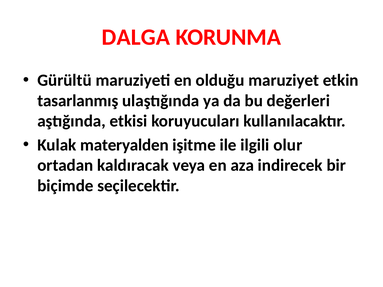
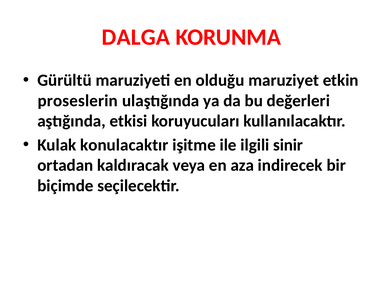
tasarlanmış: tasarlanmış -> proseslerin
materyalden: materyalden -> konulacaktır
olur: olur -> sinir
